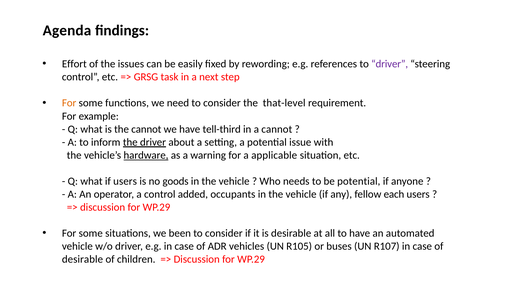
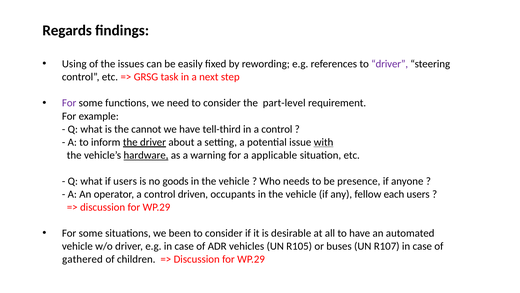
Agenda: Agenda -> Regards
Effort: Effort -> Using
For at (69, 103) colour: orange -> purple
that-level: that-level -> part-level
in a cannot: cannot -> control
with underline: none -> present
be potential: potential -> presence
added: added -> driven
desirable at (82, 259): desirable -> gathered
